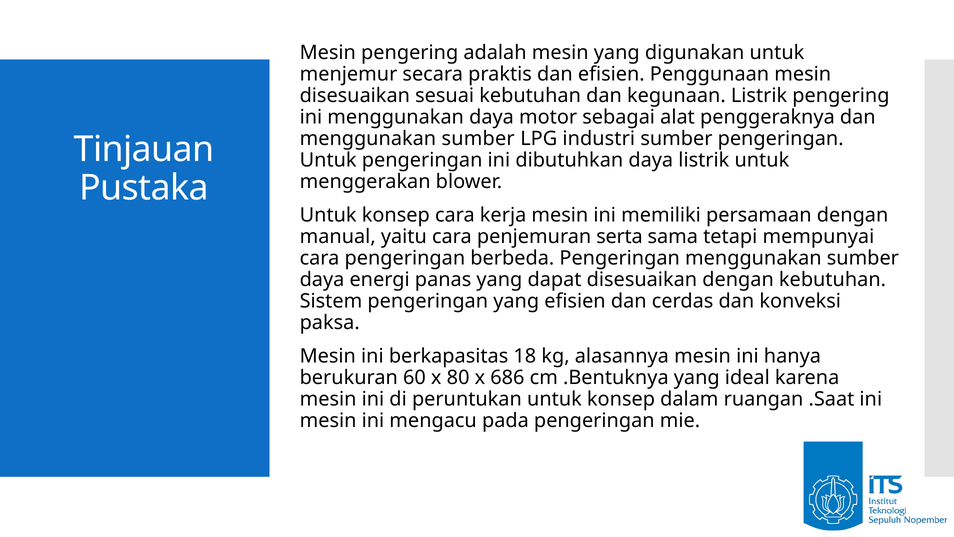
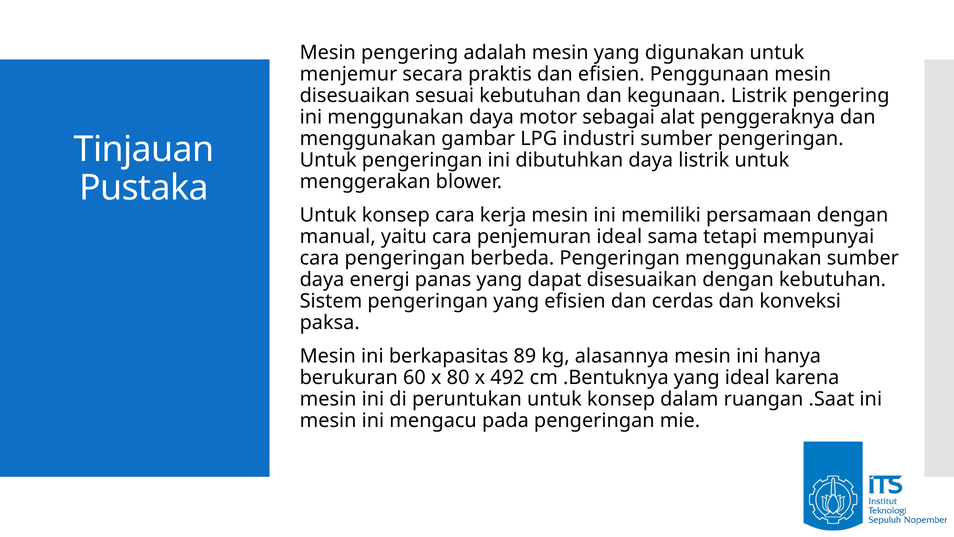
sumber at (478, 139): sumber -> gambar
penjemuran serta: serta -> ideal
18: 18 -> 89
686: 686 -> 492
